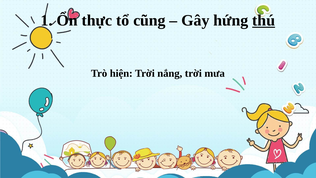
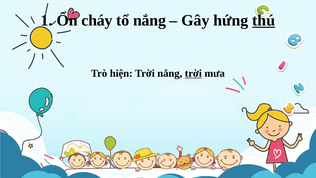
thực: thực -> cháy
tổ cũng: cũng -> nắng
trời at (193, 73) underline: none -> present
